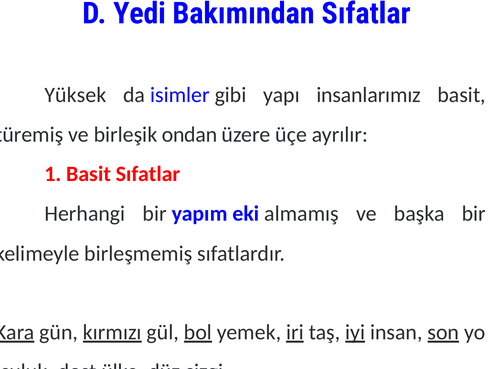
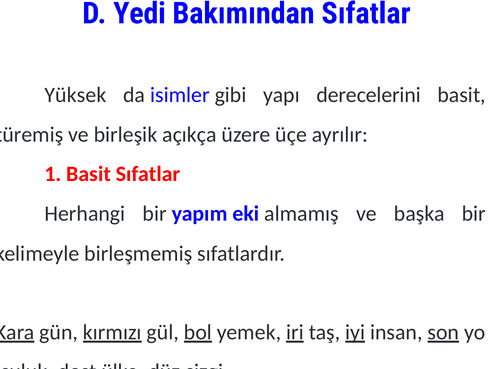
insanlarımız: insanlarımız -> derecelerini
ondan: ondan -> açıkça
